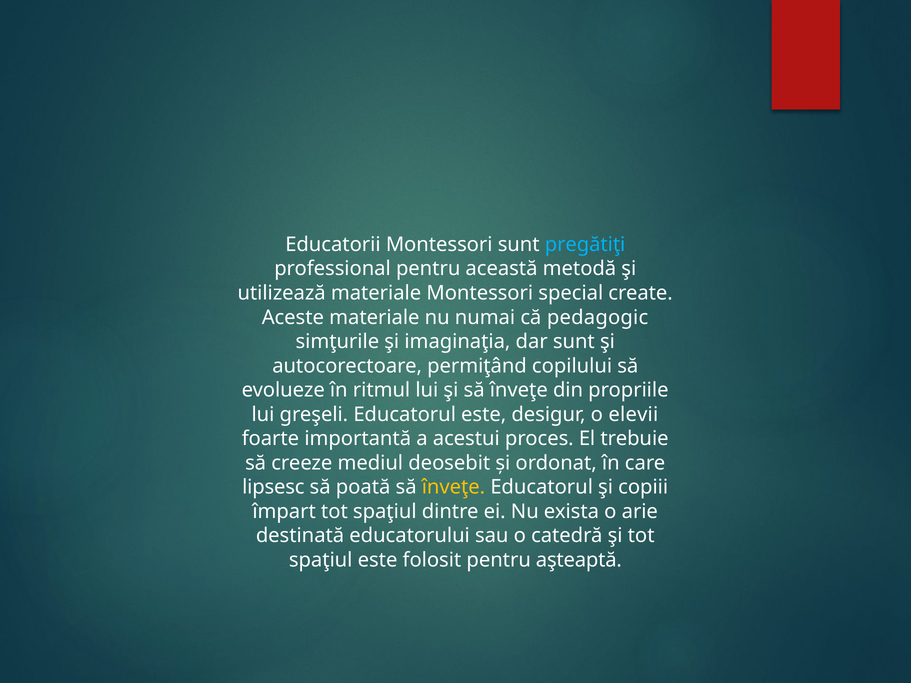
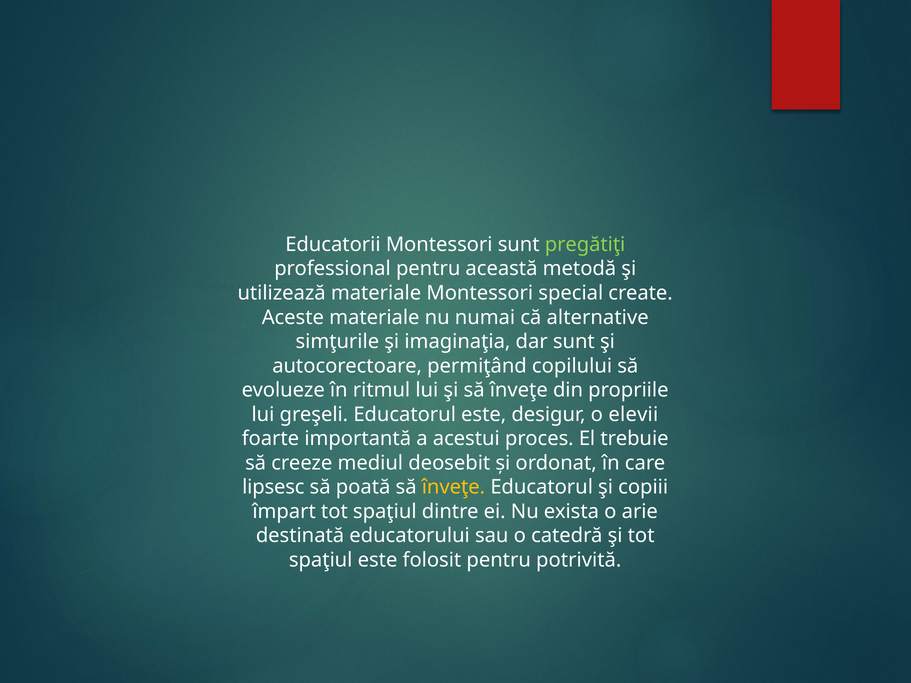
pregătiţi colour: light blue -> light green
pedagogic: pedagogic -> alternative
aşteaptă: aşteaptă -> potrivită
